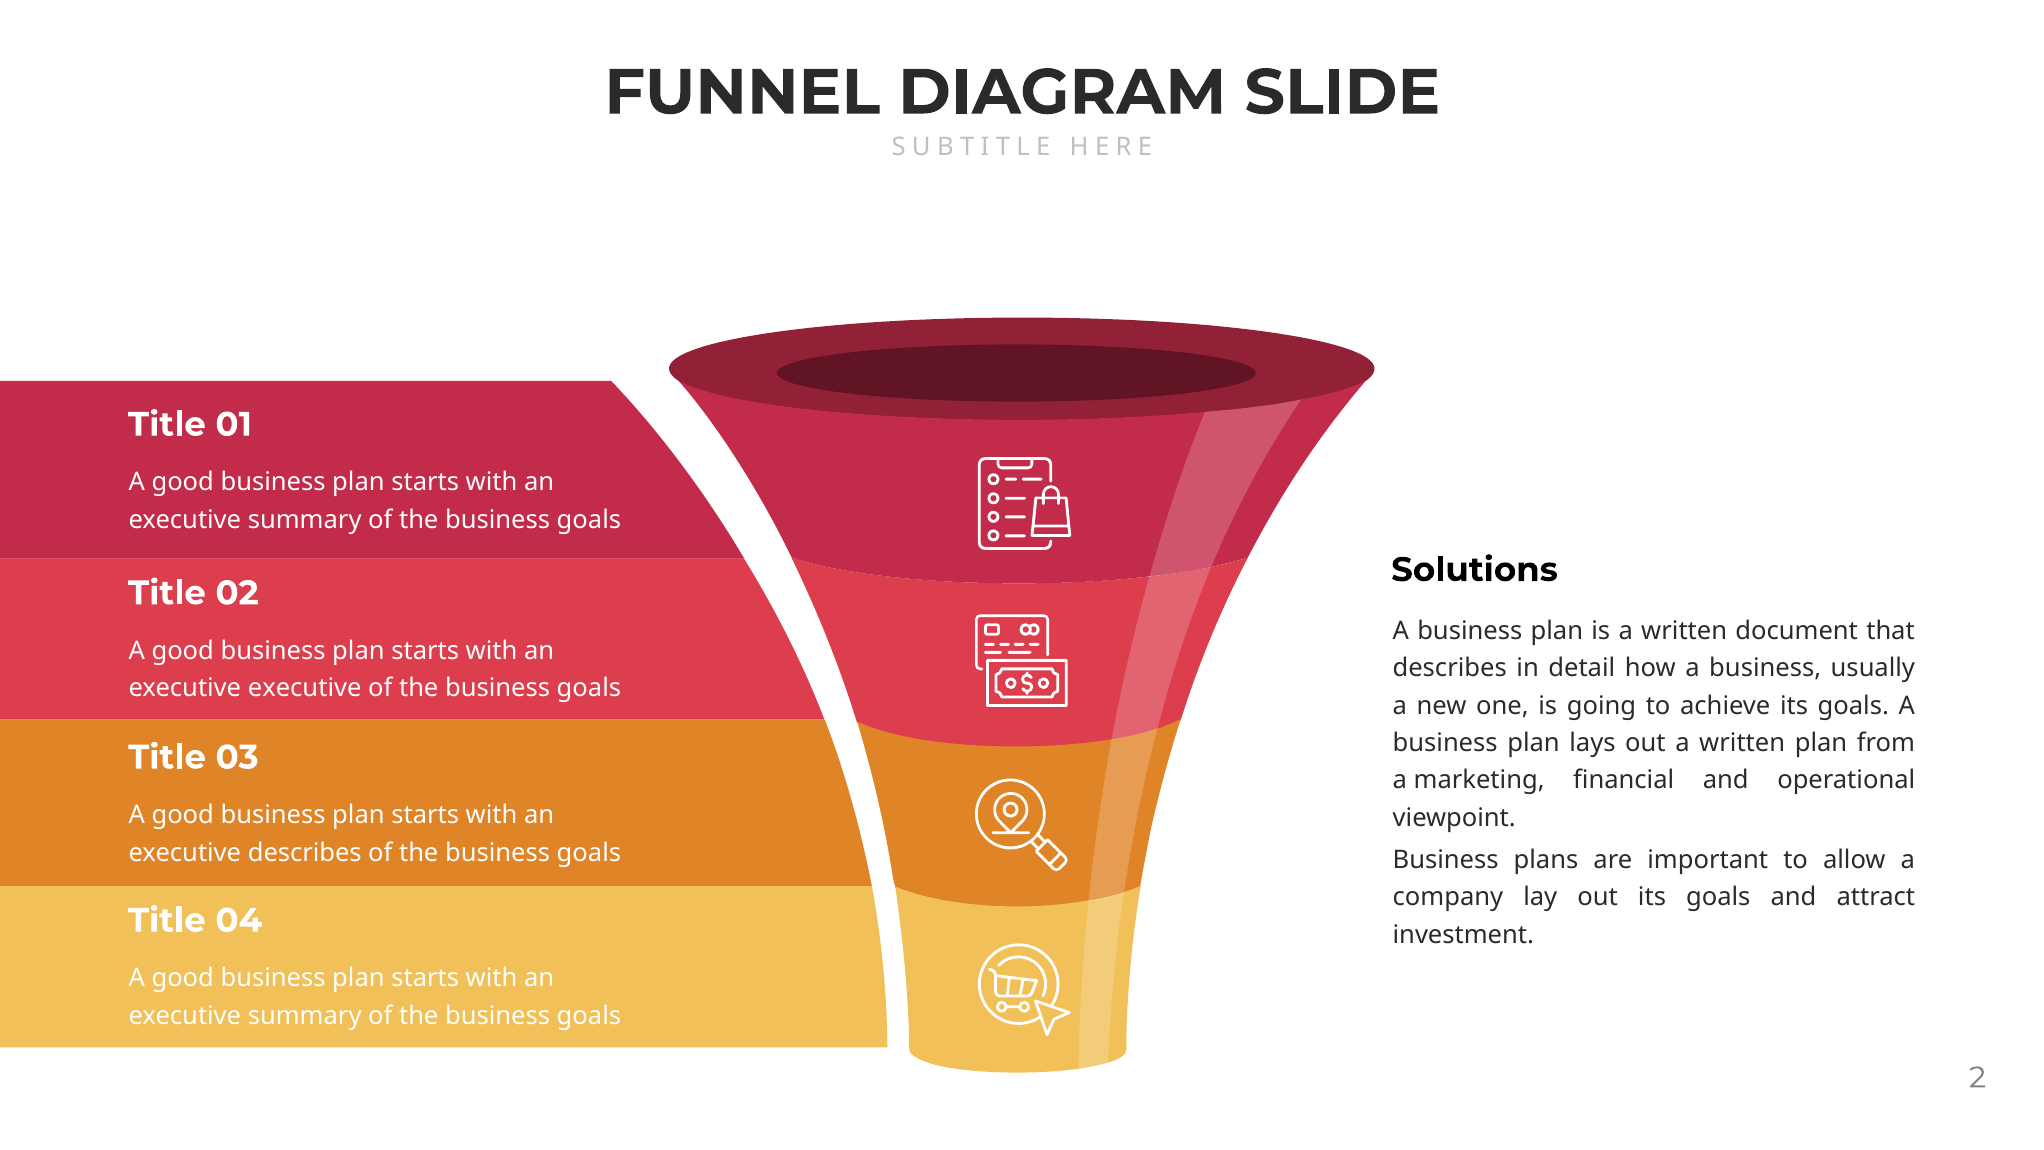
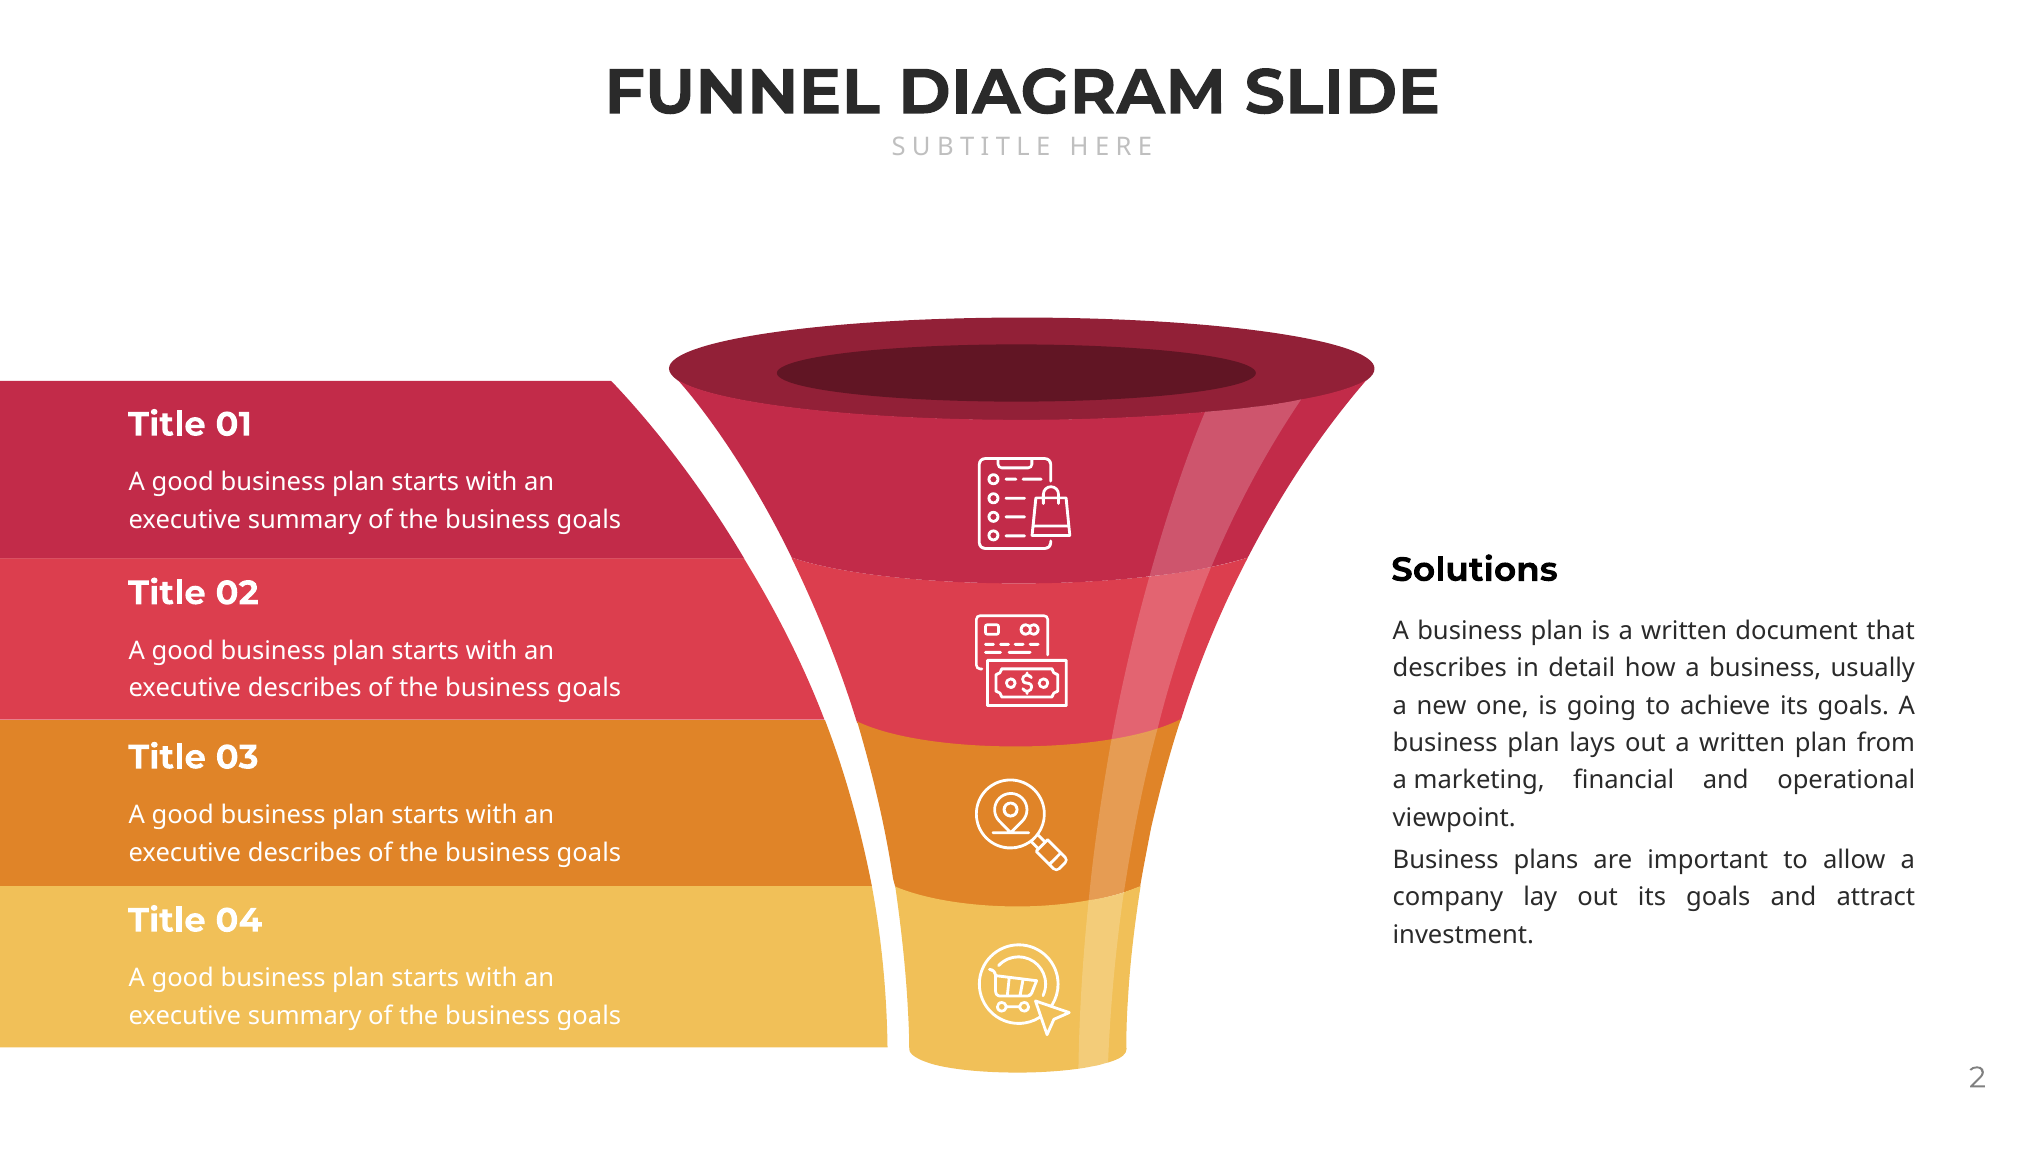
executive at (305, 688): executive -> describes
